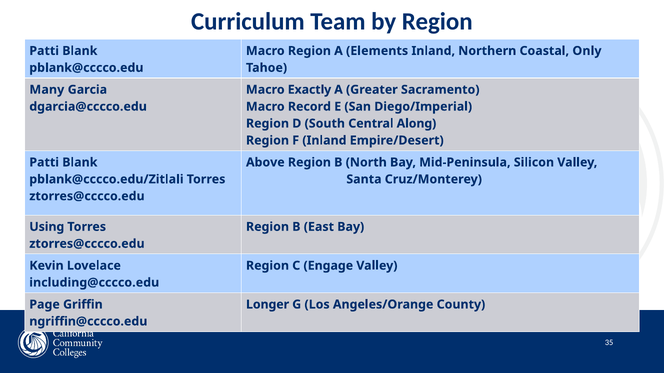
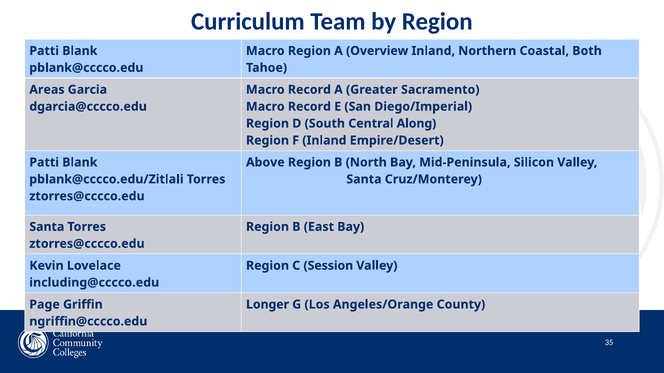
Elements: Elements -> Overview
Only: Only -> Both
Many: Many -> Areas
Exactly at (309, 90): Exactly -> Record
Using at (47, 227): Using -> Santa
Engage: Engage -> Session
